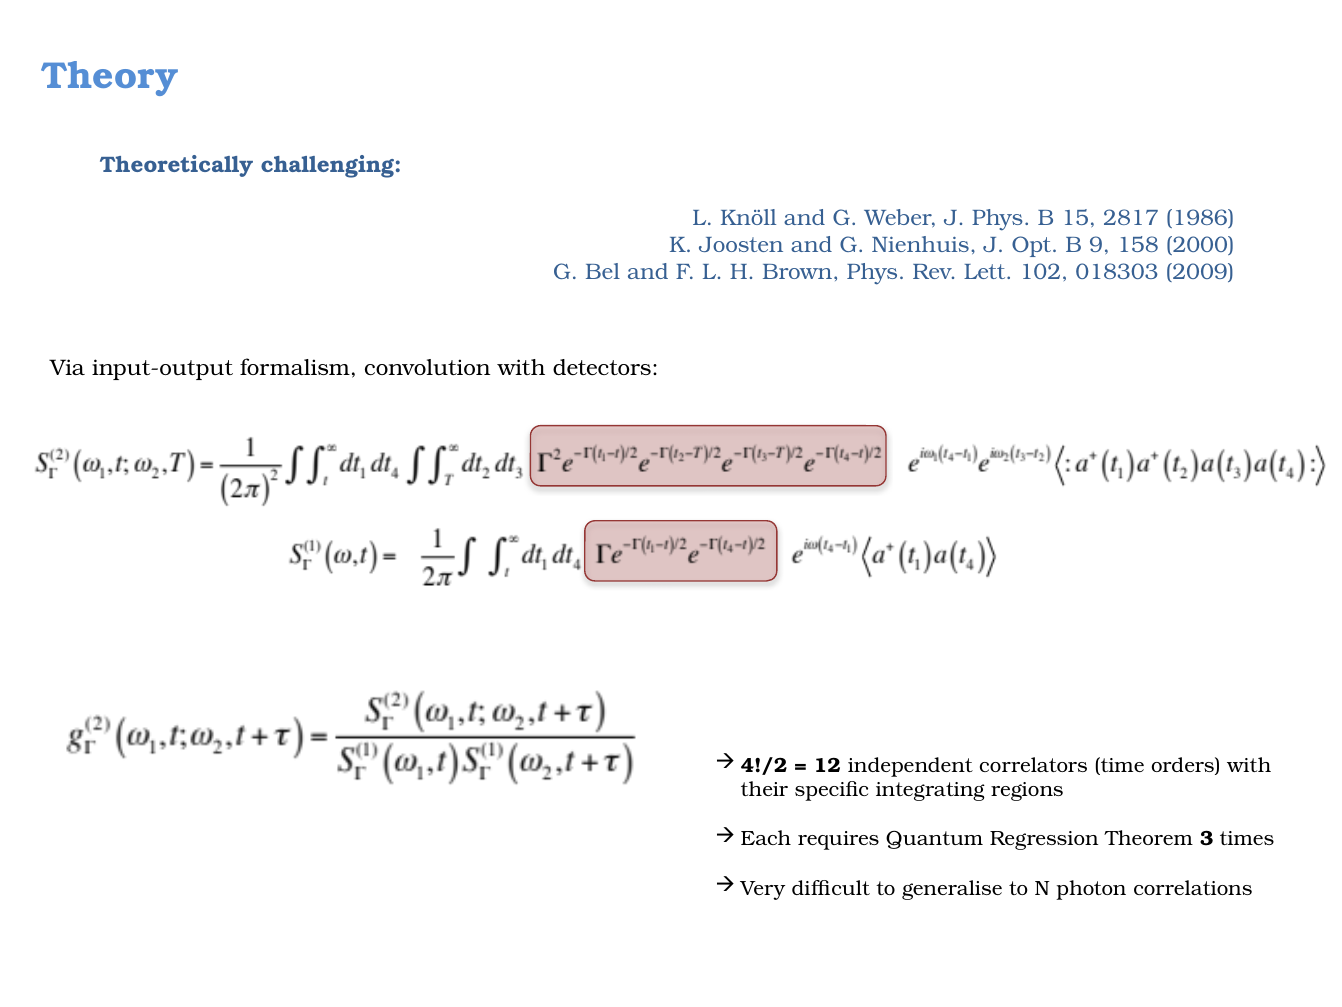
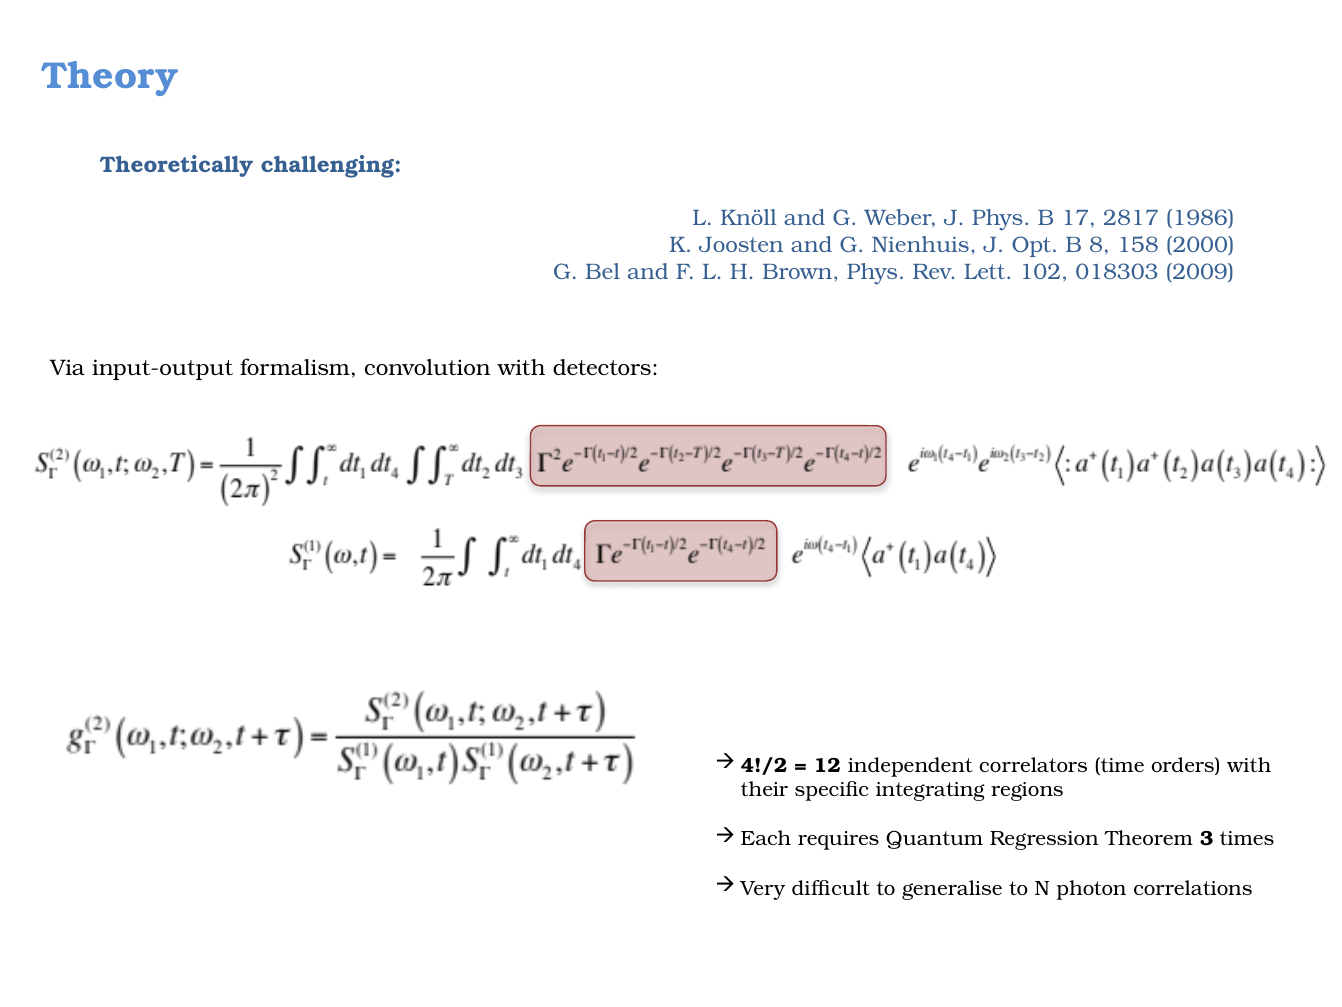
15: 15 -> 17
9: 9 -> 8
